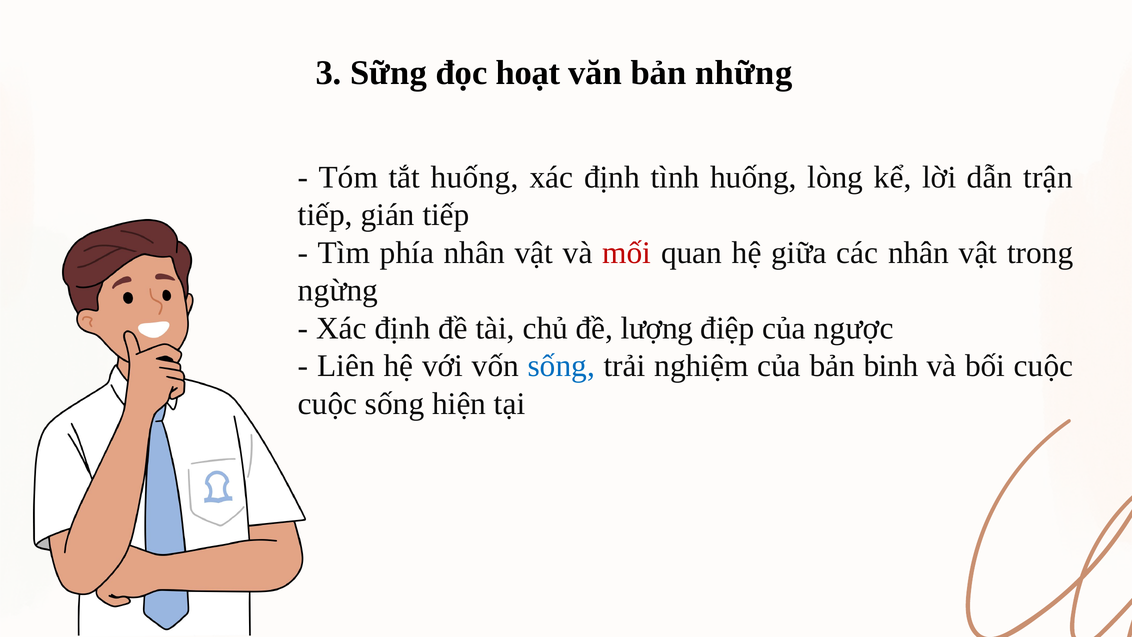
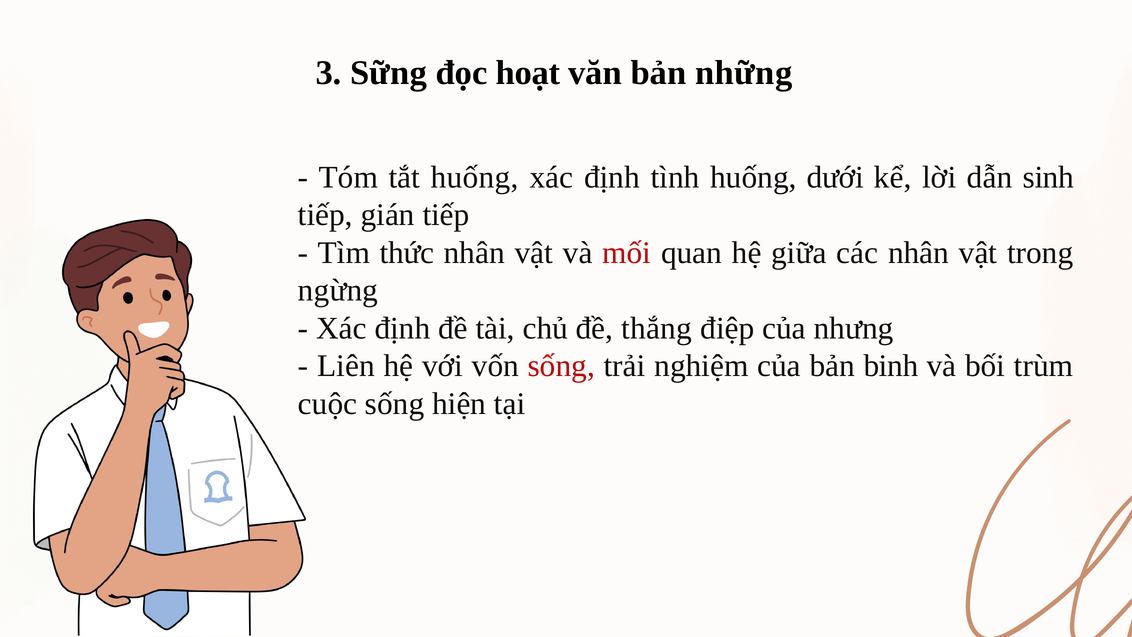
lòng: lòng -> dưới
trận: trận -> sinh
phía: phía -> thức
lượng: lượng -> thắng
ngược: ngược -> nhưng
sống at (561, 366) colour: blue -> red
bối cuộc: cuộc -> trùm
